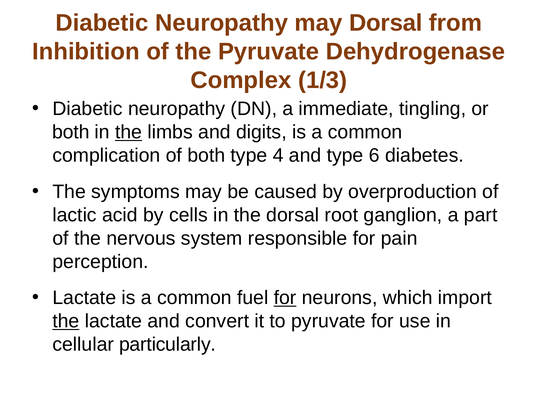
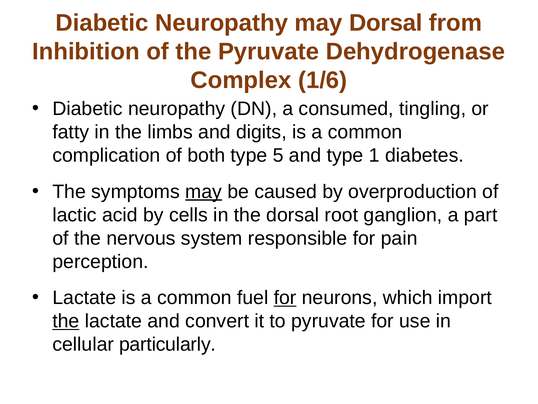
1/3: 1/3 -> 1/6
immediate: immediate -> consumed
both at (71, 132): both -> fatty
the at (129, 132) underline: present -> none
4: 4 -> 5
6: 6 -> 1
may at (204, 191) underline: none -> present
